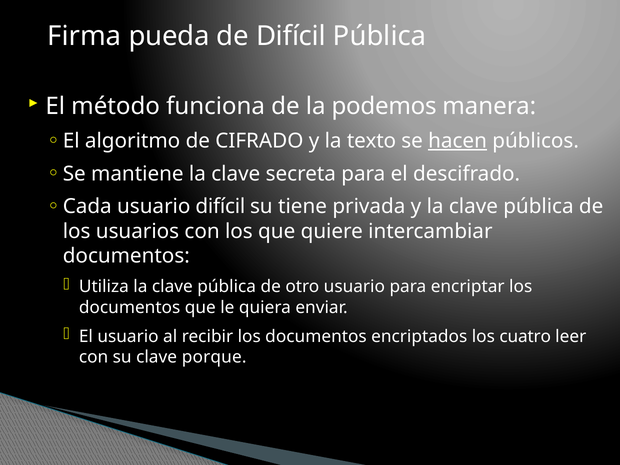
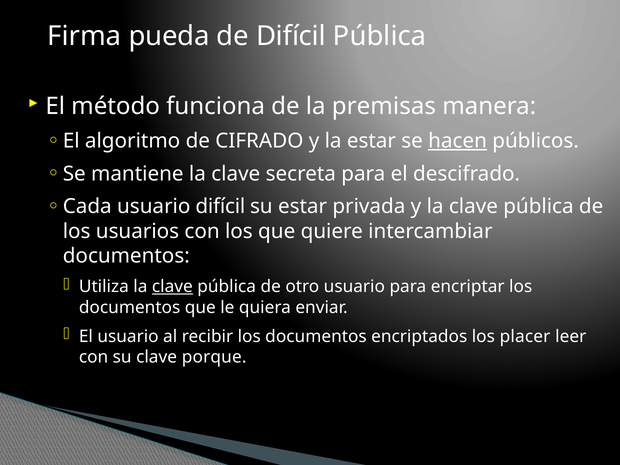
podemos: podemos -> premisas
la texto: texto -> estar
su tiene: tiene -> estar
clave at (172, 287) underline: none -> present
cuatro: cuatro -> placer
